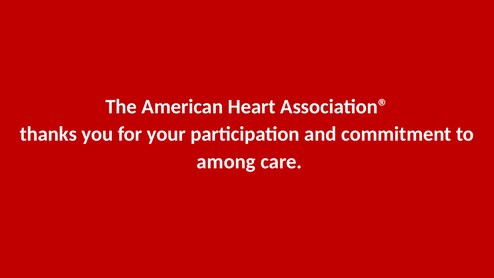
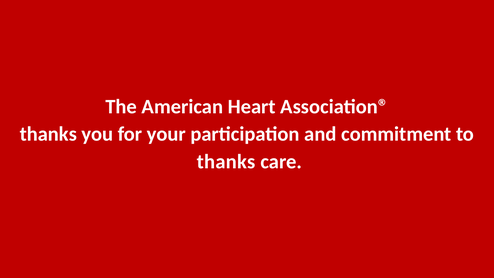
among at (226, 162): among -> thanks
